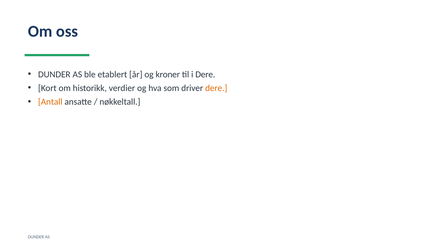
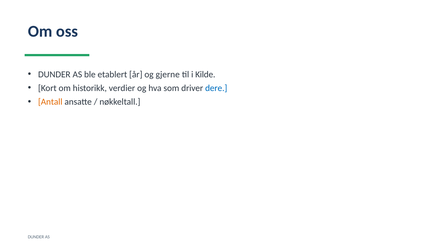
kroner: kroner -> gjerne
i Dere: Dere -> Kilde
dere at (216, 88) colour: orange -> blue
